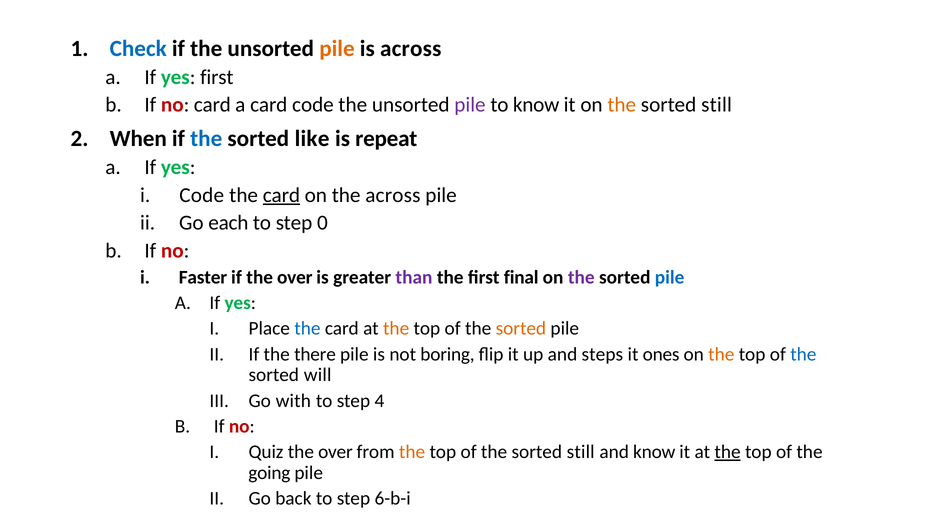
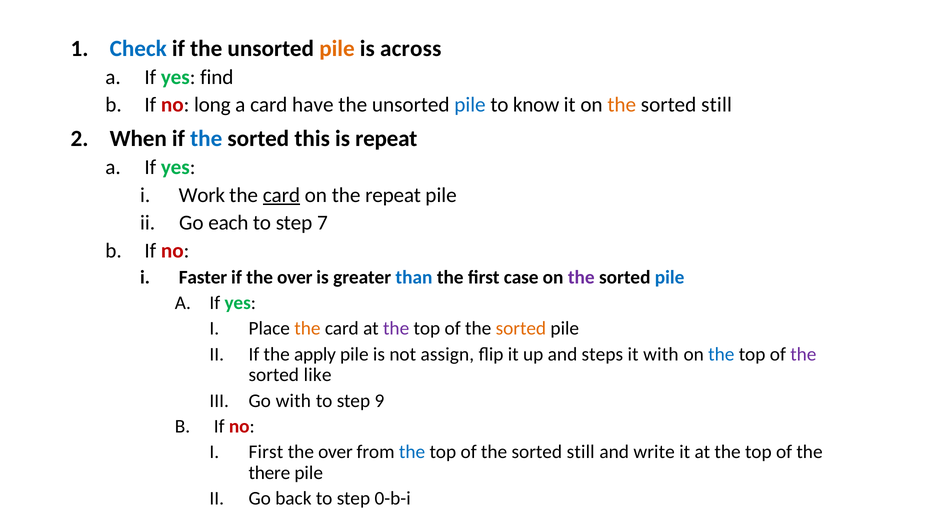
yes first: first -> find
no card: card -> long
card code: code -> have
pile at (470, 105) colour: purple -> blue
like: like -> this
Code at (202, 195): Code -> Work
the across: across -> repeat
0: 0 -> 7
than colour: purple -> blue
final: final -> case
the at (307, 328) colour: blue -> orange
the at (396, 328) colour: orange -> purple
there: there -> apply
boring: boring -> assign
it ones: ones -> with
the at (721, 354) colour: orange -> blue
the at (803, 354) colour: blue -> purple
will: will -> like
4: 4 -> 9
Quiz at (266, 452): Quiz -> First
the at (412, 452) colour: orange -> blue
and know: know -> write
the at (728, 452) underline: present -> none
going: going -> there
6-b-i: 6-b-i -> 0-b-i
